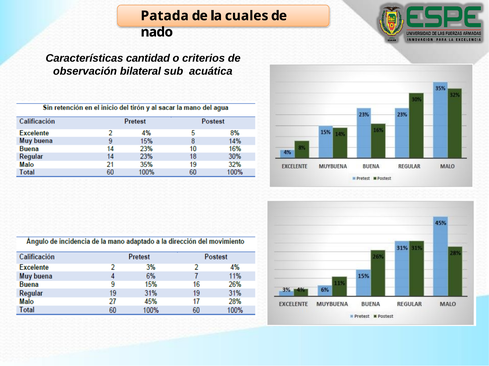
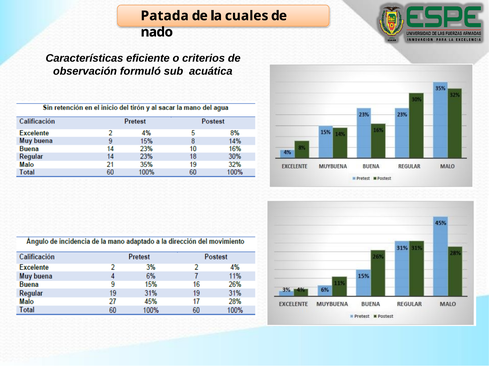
cantidad: cantidad -> eficiente
bilateral: bilateral -> formuló
